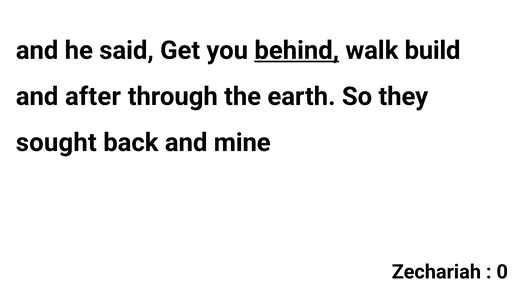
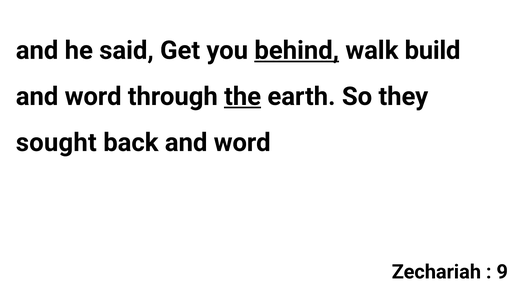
after at (93, 97): after -> word
the underline: none -> present
back and mine: mine -> word
0: 0 -> 9
